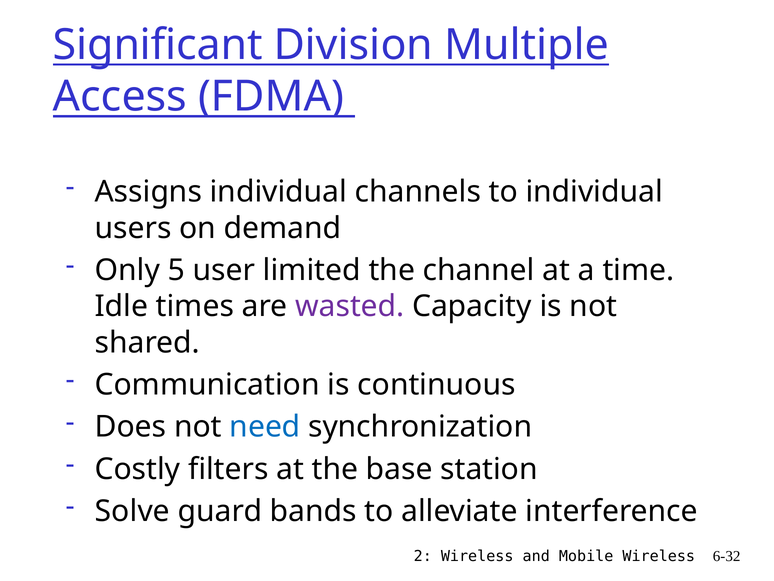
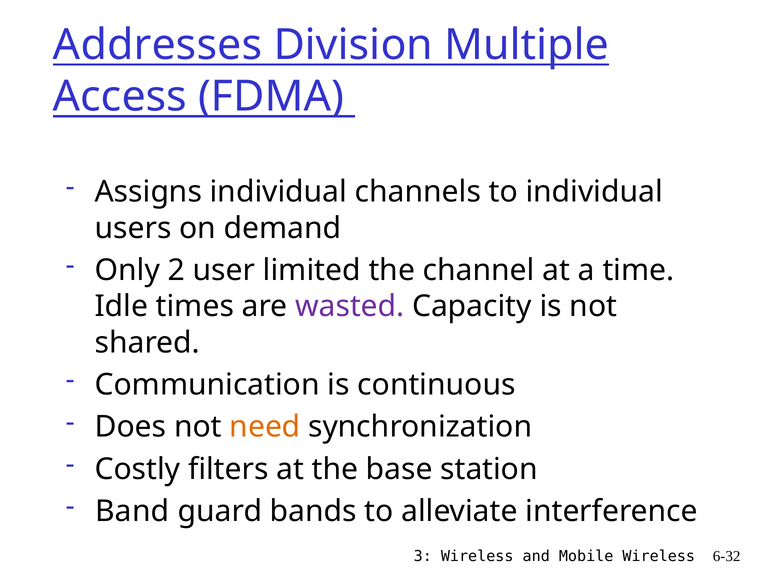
Significant: Significant -> Addresses
5: 5 -> 2
need colour: blue -> orange
Solve: Solve -> Band
2: 2 -> 3
